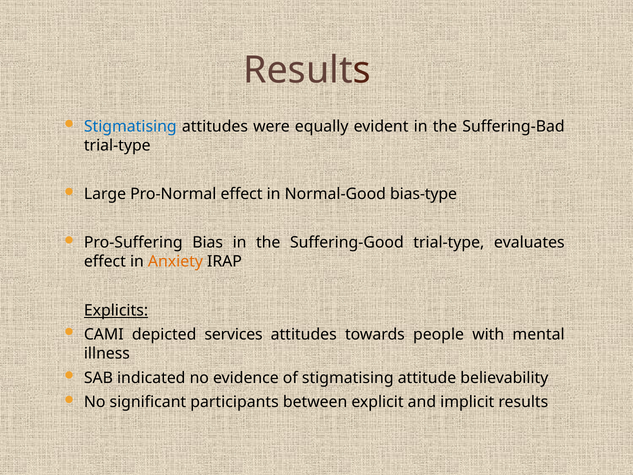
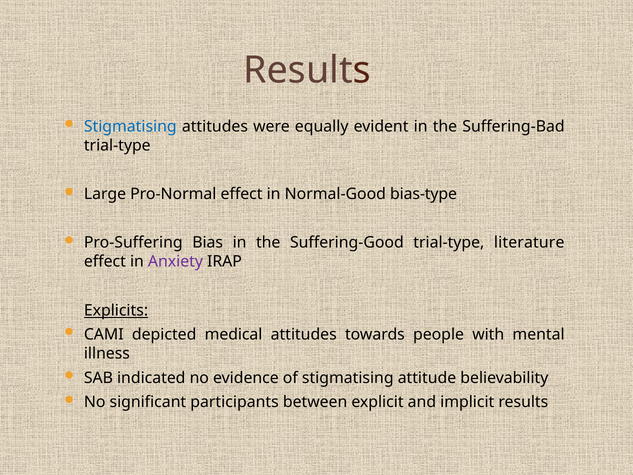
evaluates: evaluates -> literature
Anxiety colour: orange -> purple
services: services -> medical
